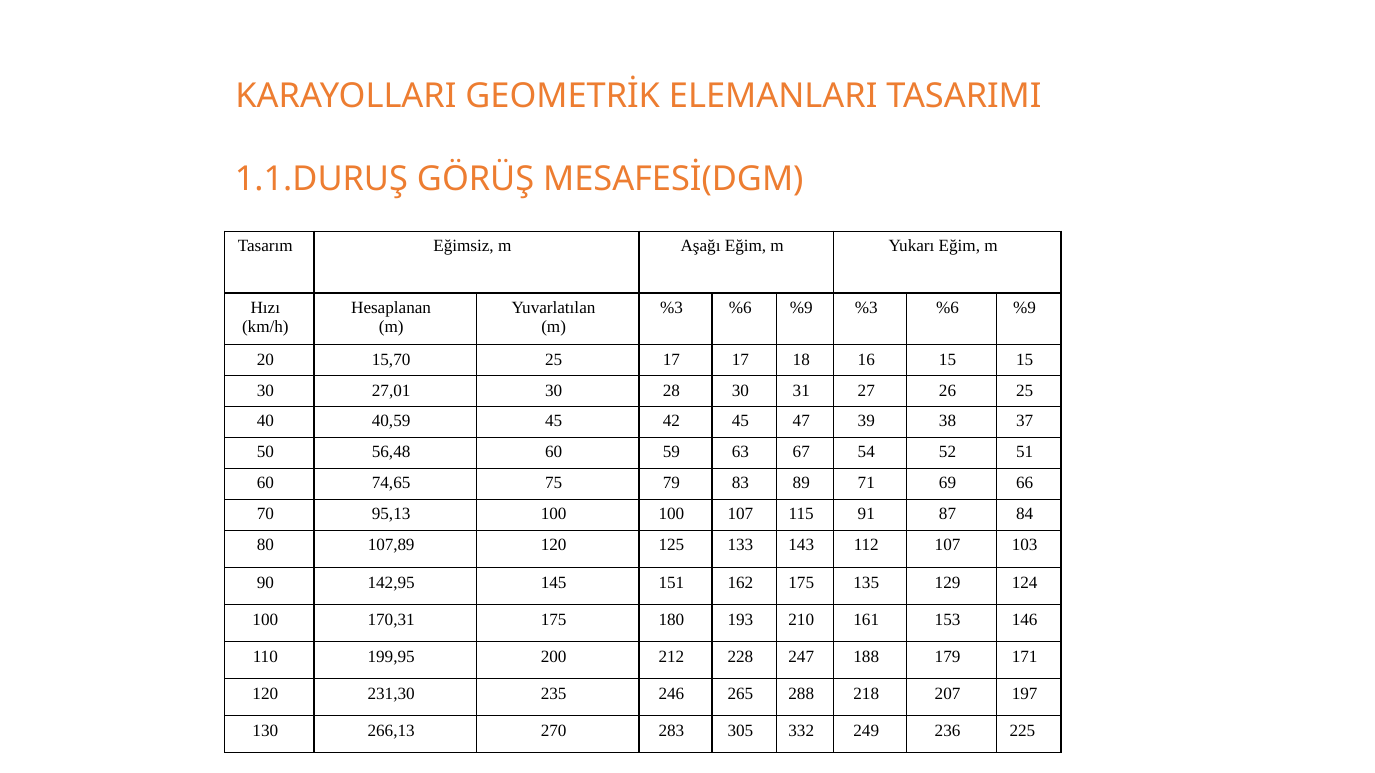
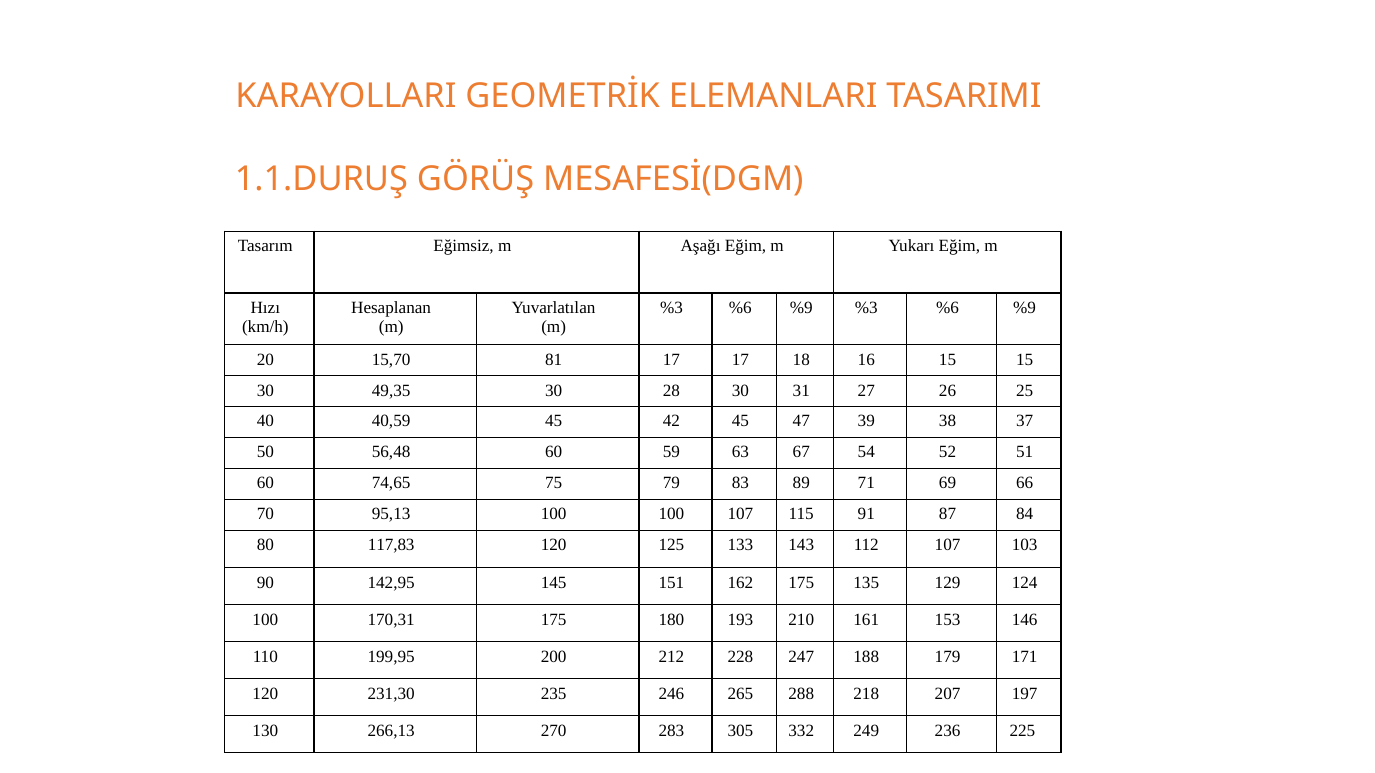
15,70 25: 25 -> 81
27,01: 27,01 -> 49,35
107,89: 107,89 -> 117,83
